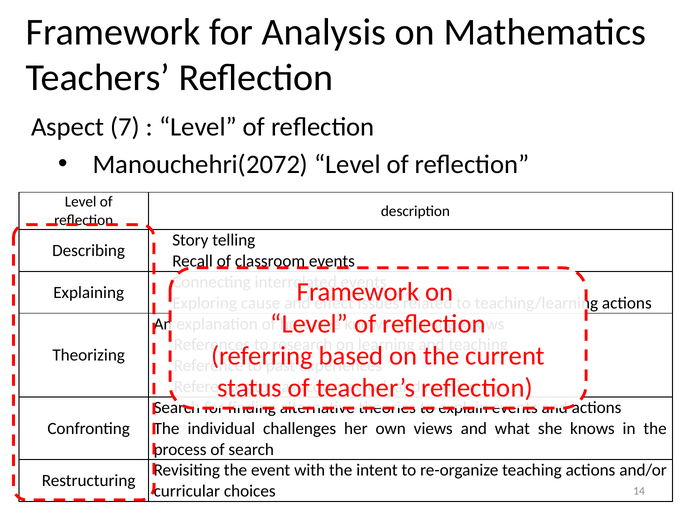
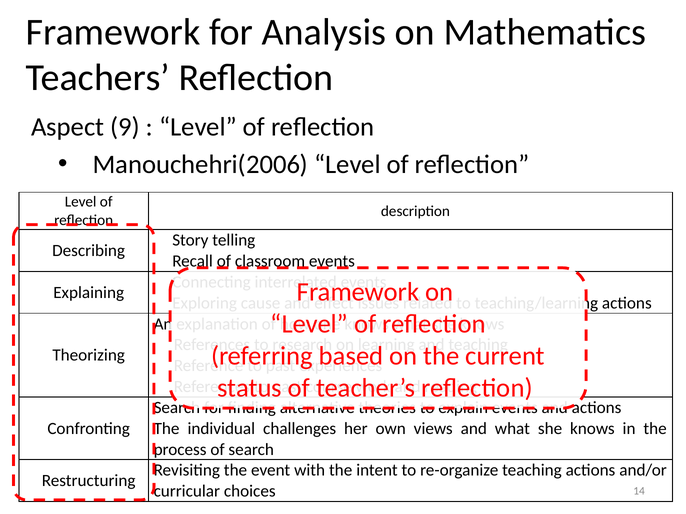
7: 7 -> 9
Manouchehri(2072: Manouchehri(2072 -> Manouchehri(2006
